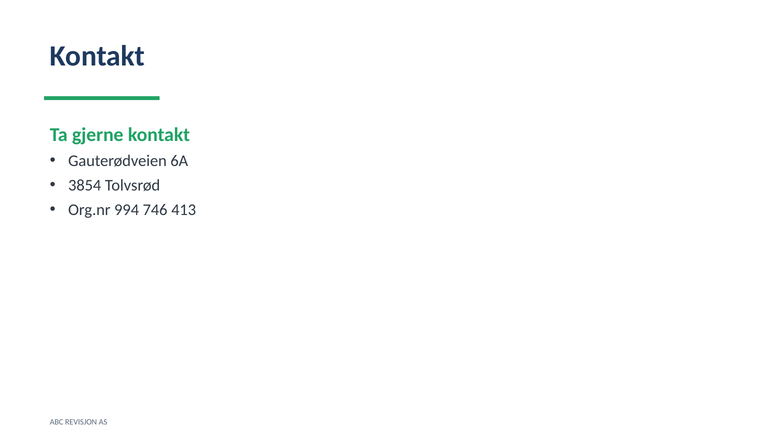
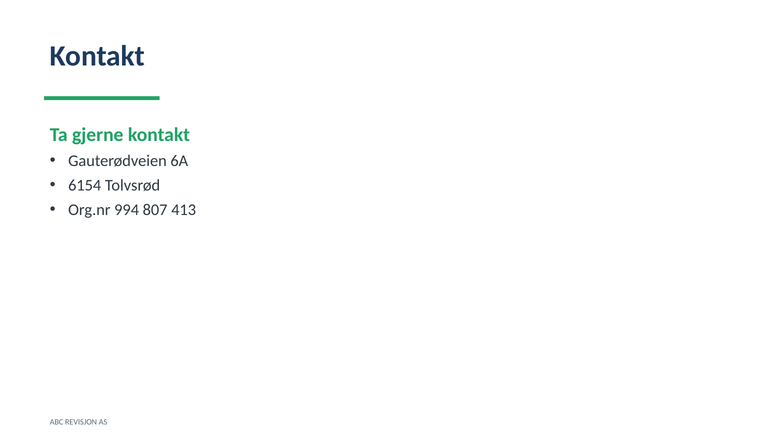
3854: 3854 -> 6154
746: 746 -> 807
